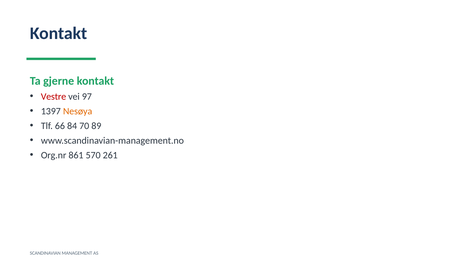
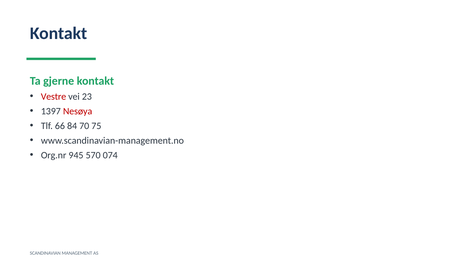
97: 97 -> 23
Nesøya colour: orange -> red
89: 89 -> 75
861: 861 -> 945
261: 261 -> 074
